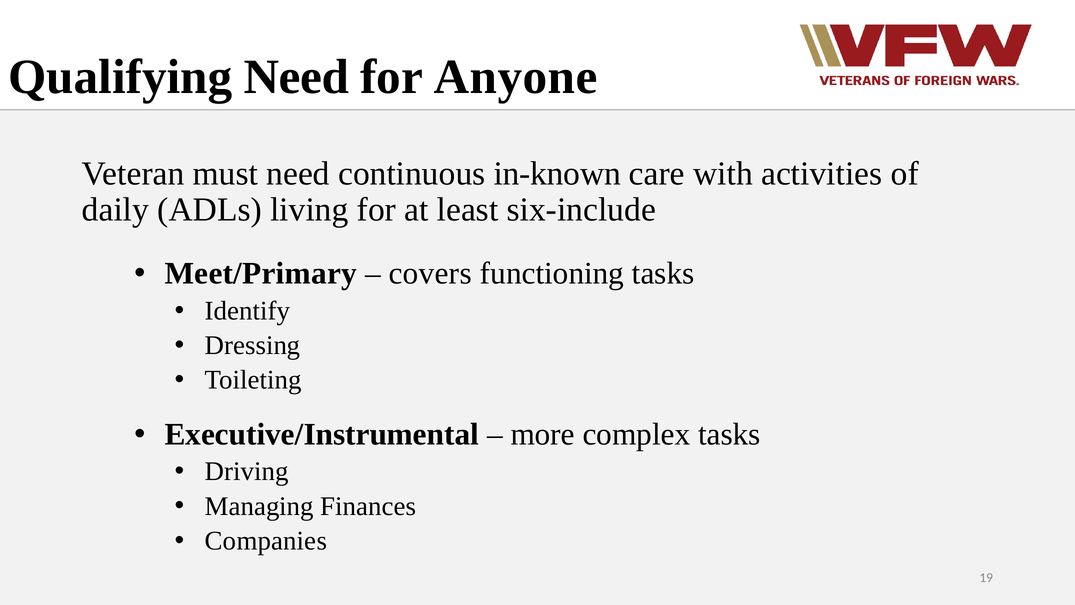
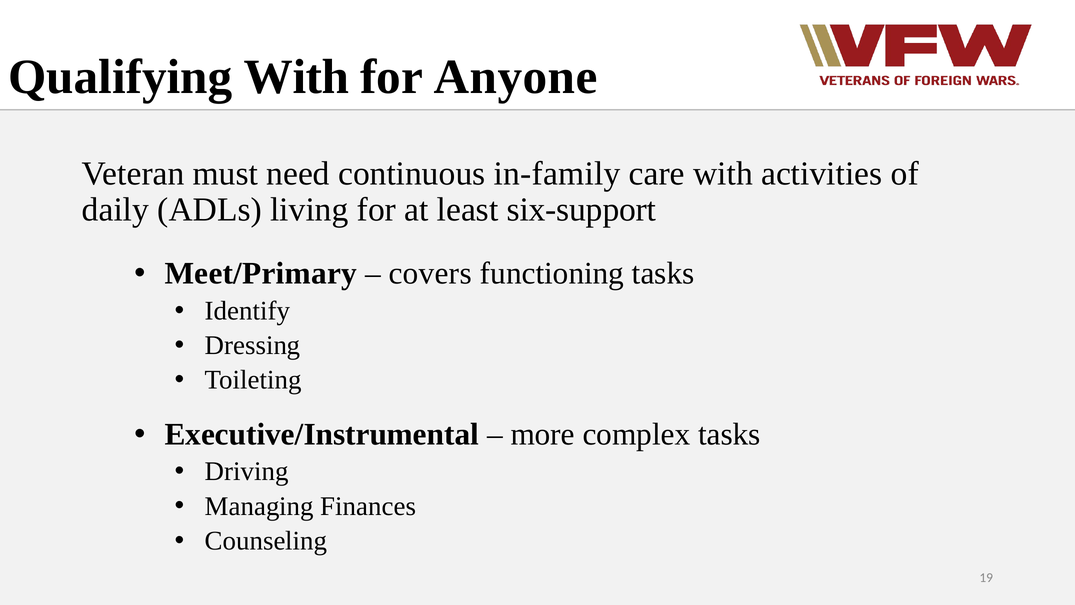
Qualifying Need: Need -> With
in-known: in-known -> in-family
six-include: six-include -> six-support
Companies: Companies -> Counseling
